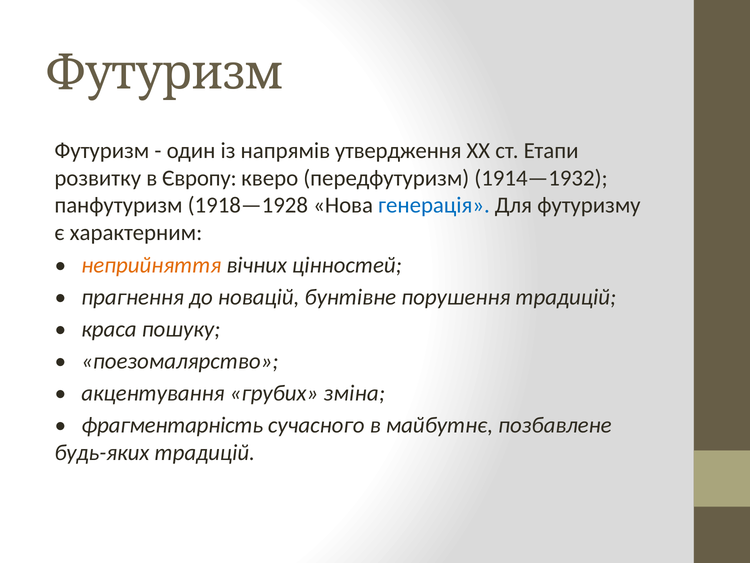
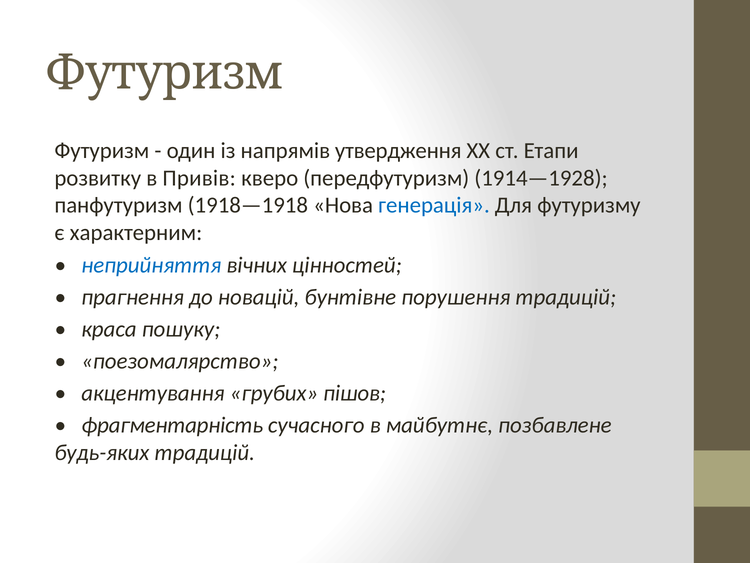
Європу: Європу -> Привів
1914—1932: 1914—1932 -> 1914—1928
1918—1928: 1918—1928 -> 1918—1918
неприйняття colour: orange -> blue
зміна: зміна -> пішов
